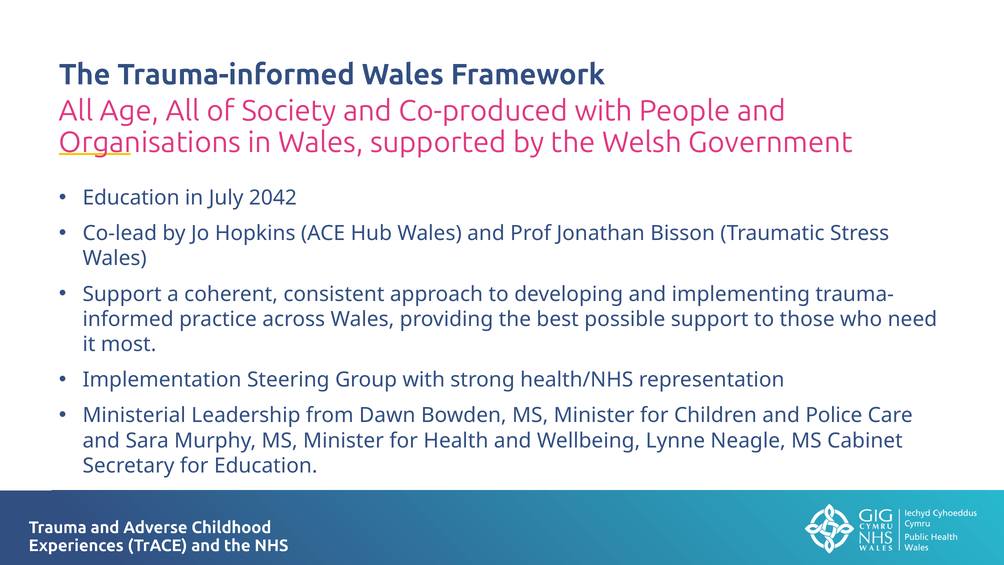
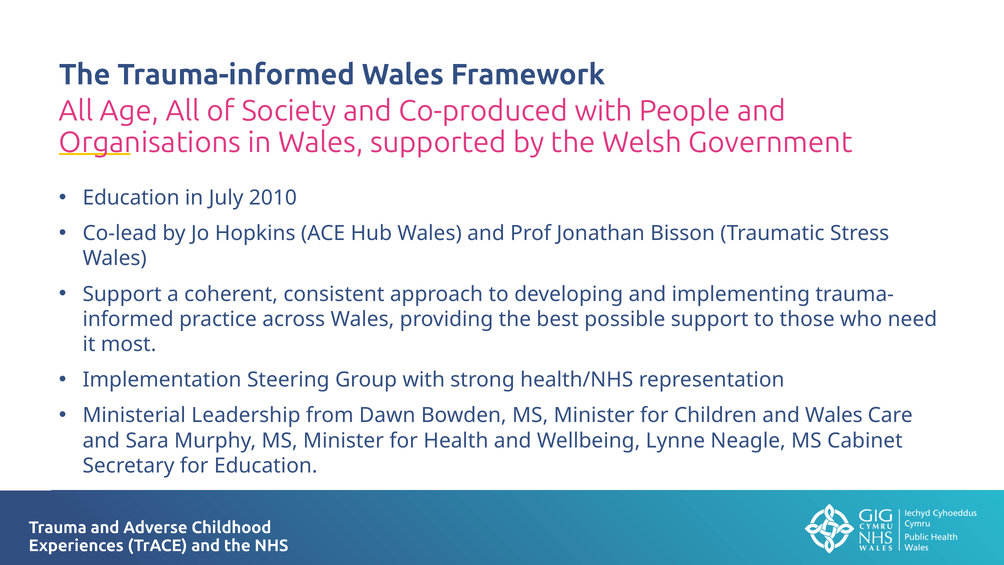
2042: 2042 -> 2010
and Police: Police -> Wales
